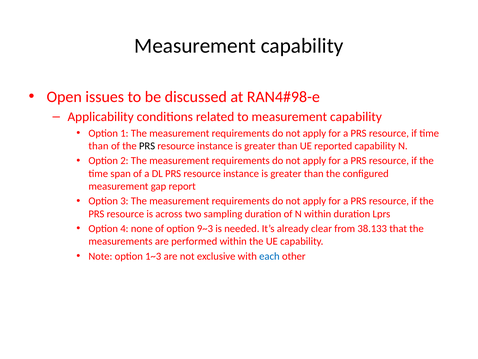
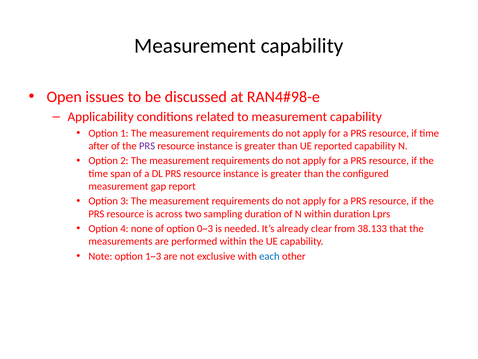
than at (99, 146): than -> after
PRS at (147, 146) colour: black -> purple
9~3: 9~3 -> 0~3
